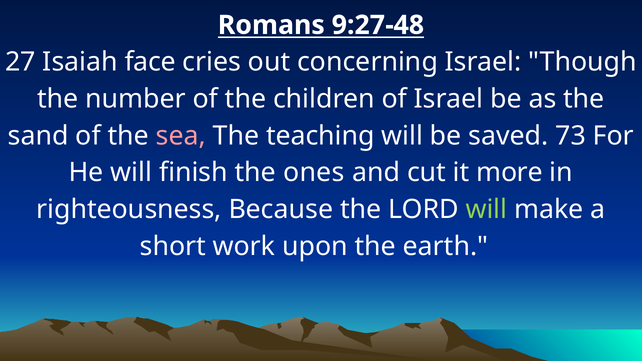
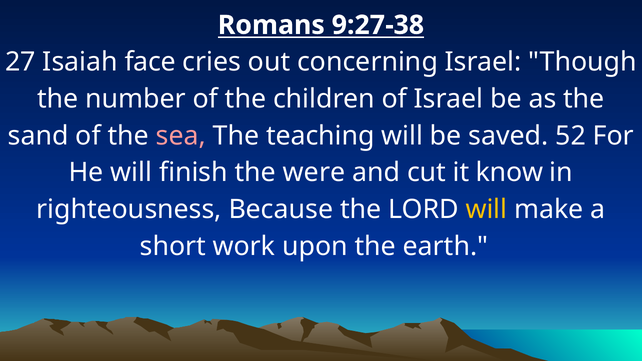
9:27-48: 9:27-48 -> 9:27-38
73: 73 -> 52
ones: ones -> were
more: more -> know
will at (486, 210) colour: light green -> yellow
